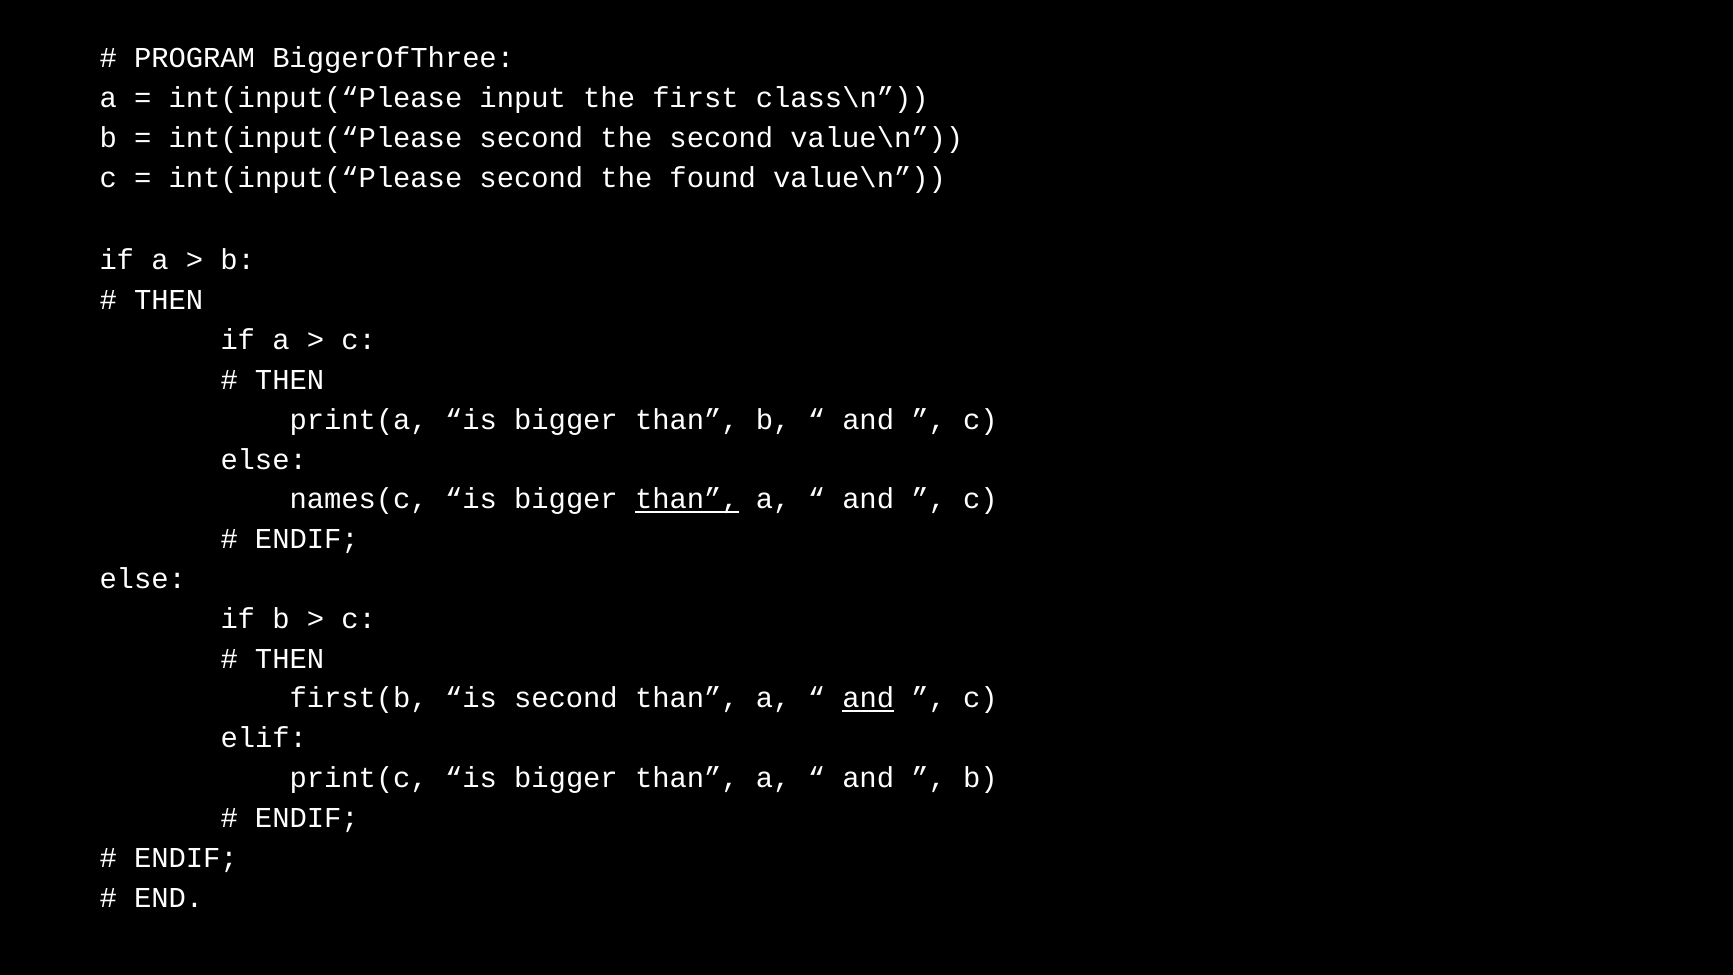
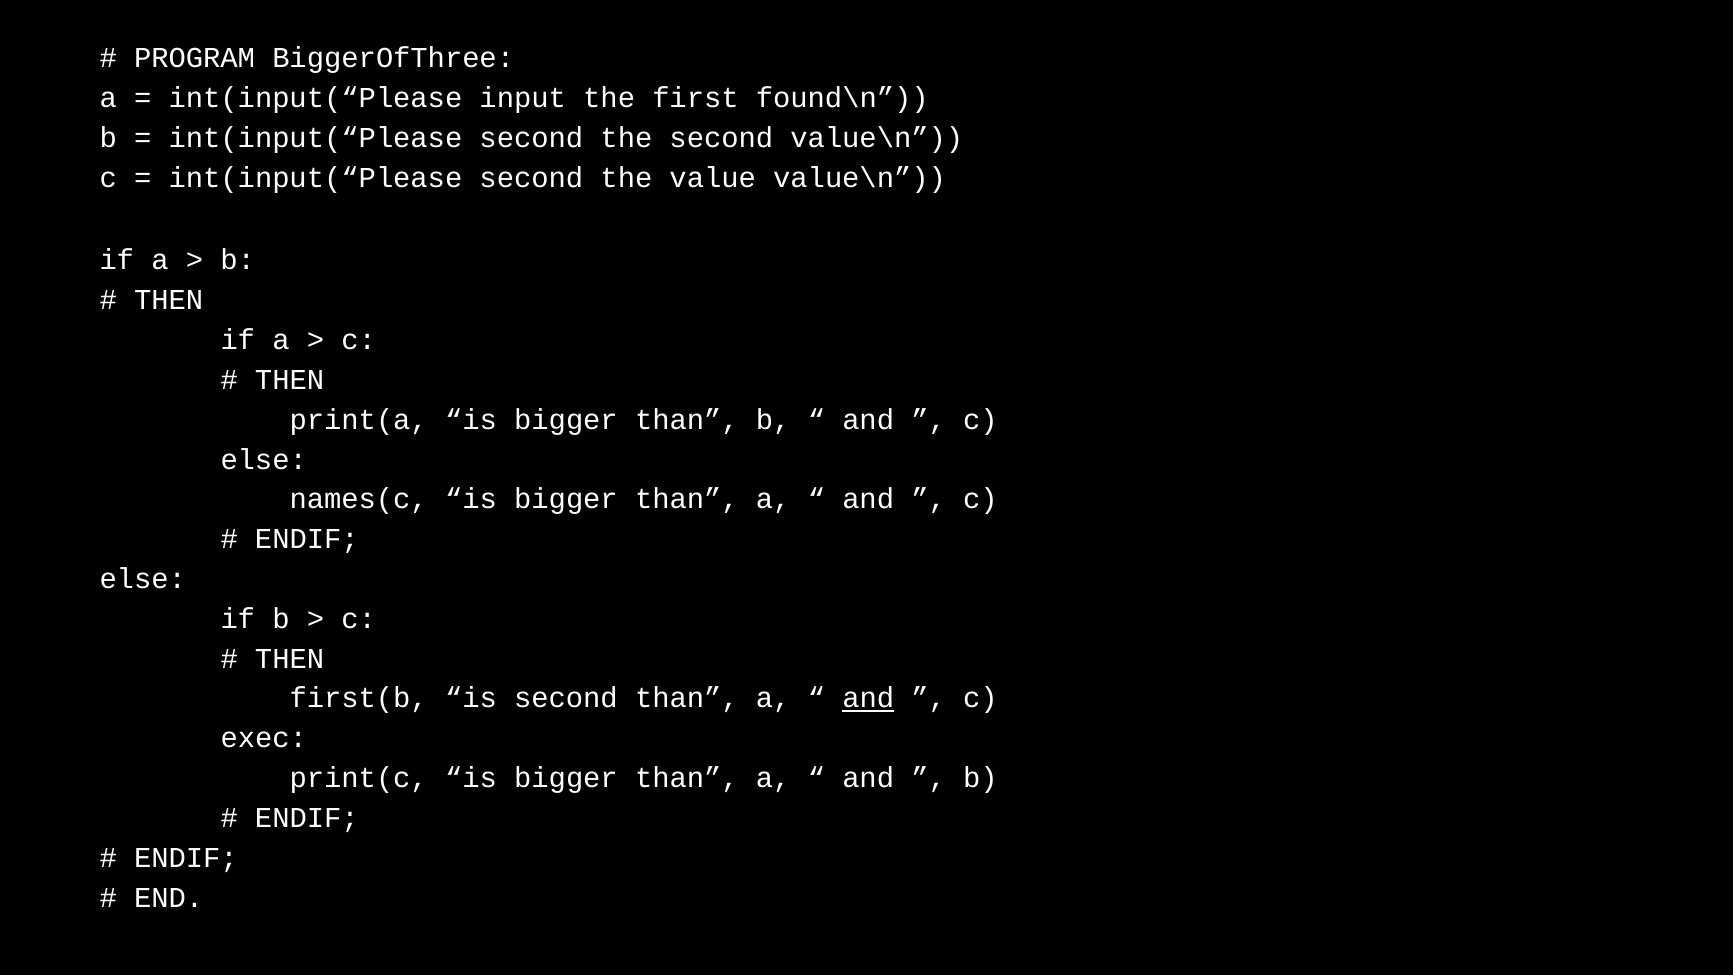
class\n: class\n -> found\n
found: found -> value
than at (687, 499) underline: present -> none
elif: elif -> exec
